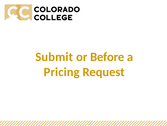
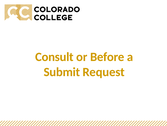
Submit: Submit -> Consult
Pricing: Pricing -> Submit
